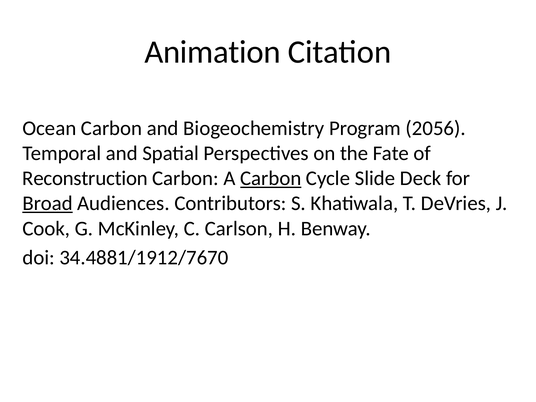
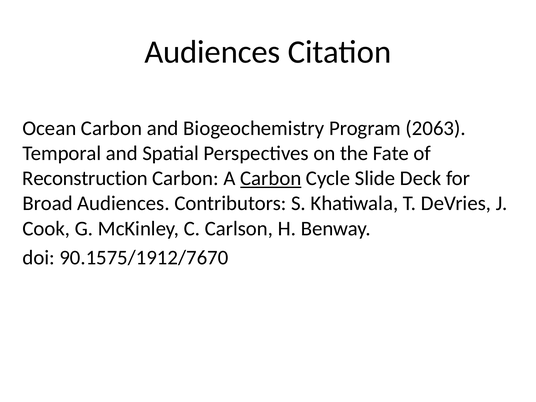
Animation at (212, 52): Animation -> Audiences
2056: 2056 -> 2063
Broad underline: present -> none
34.4881/1912/7670: 34.4881/1912/7670 -> 90.1575/1912/7670
